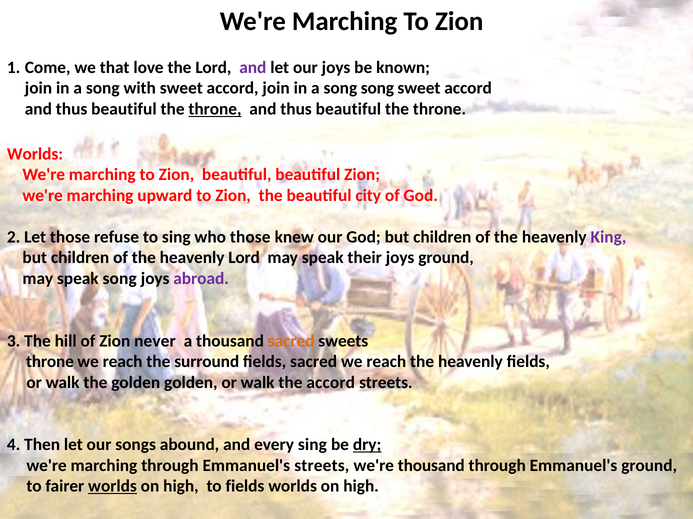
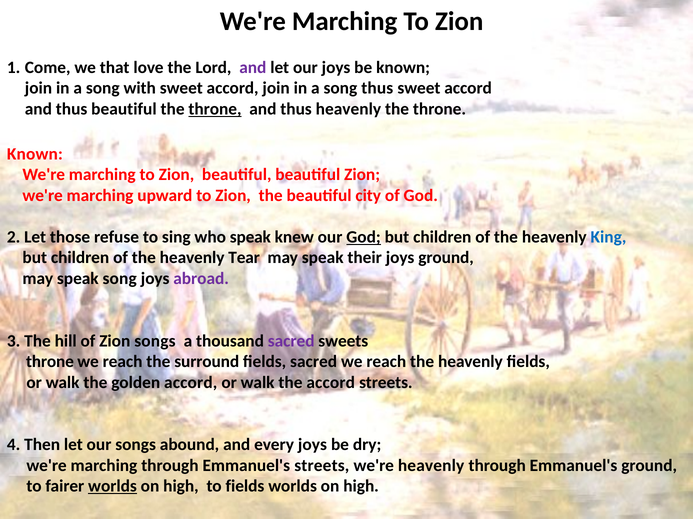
song song: song -> thus
beautiful at (348, 109): beautiful -> heavenly
Worlds at (35, 154): Worlds -> Known
who those: those -> speak
God at (364, 237) underline: none -> present
King colour: purple -> blue
heavenly Lord: Lord -> Tear
Zion never: never -> songs
sacred at (291, 341) colour: orange -> purple
golden golden: golden -> accord
every sing: sing -> joys
dry underline: present -> none
we're thousand: thousand -> heavenly
